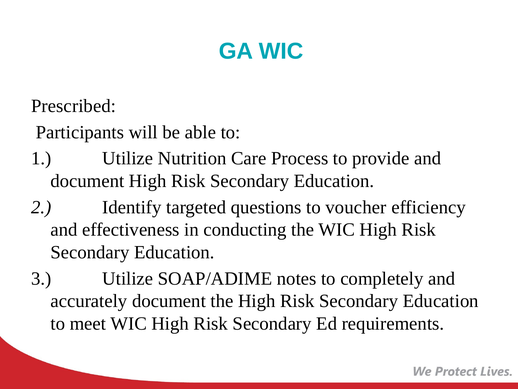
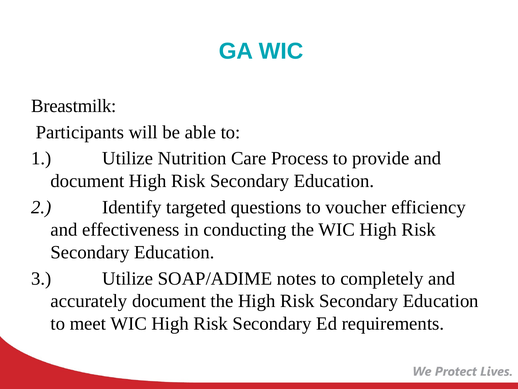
Prescribed: Prescribed -> Breastmilk
